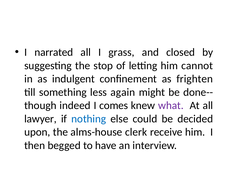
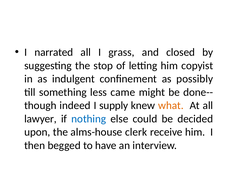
cannot: cannot -> copyist
frighten: frighten -> possibly
again: again -> came
comes: comes -> supply
what colour: purple -> orange
